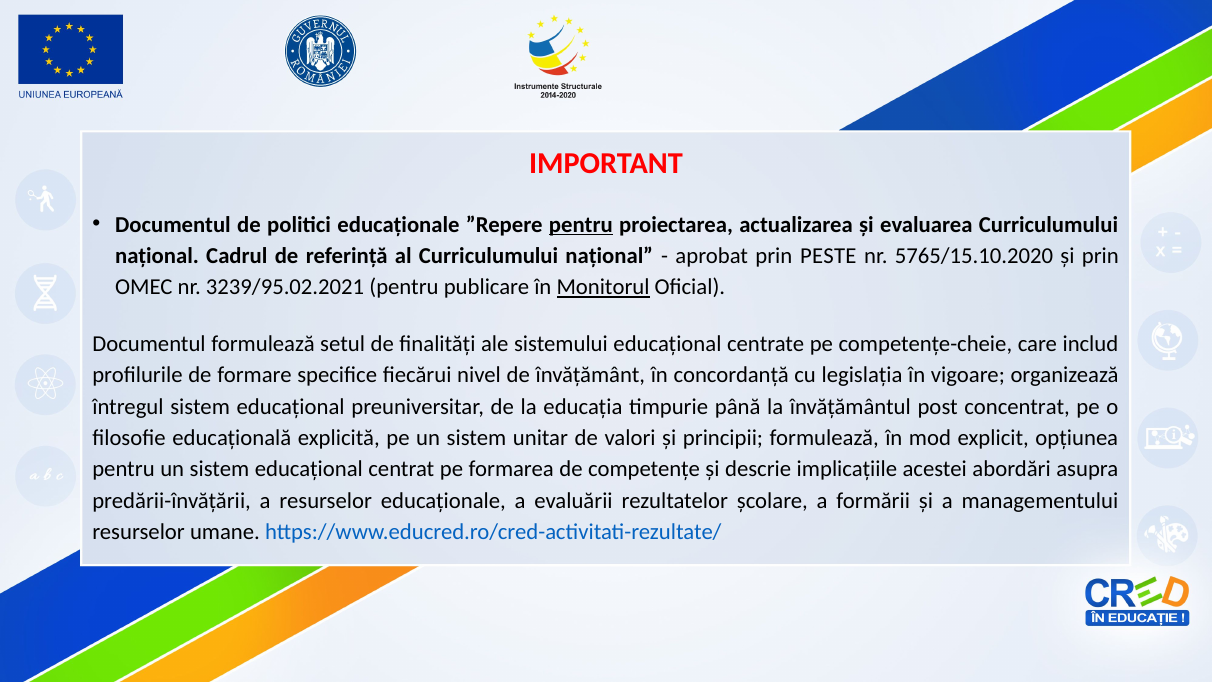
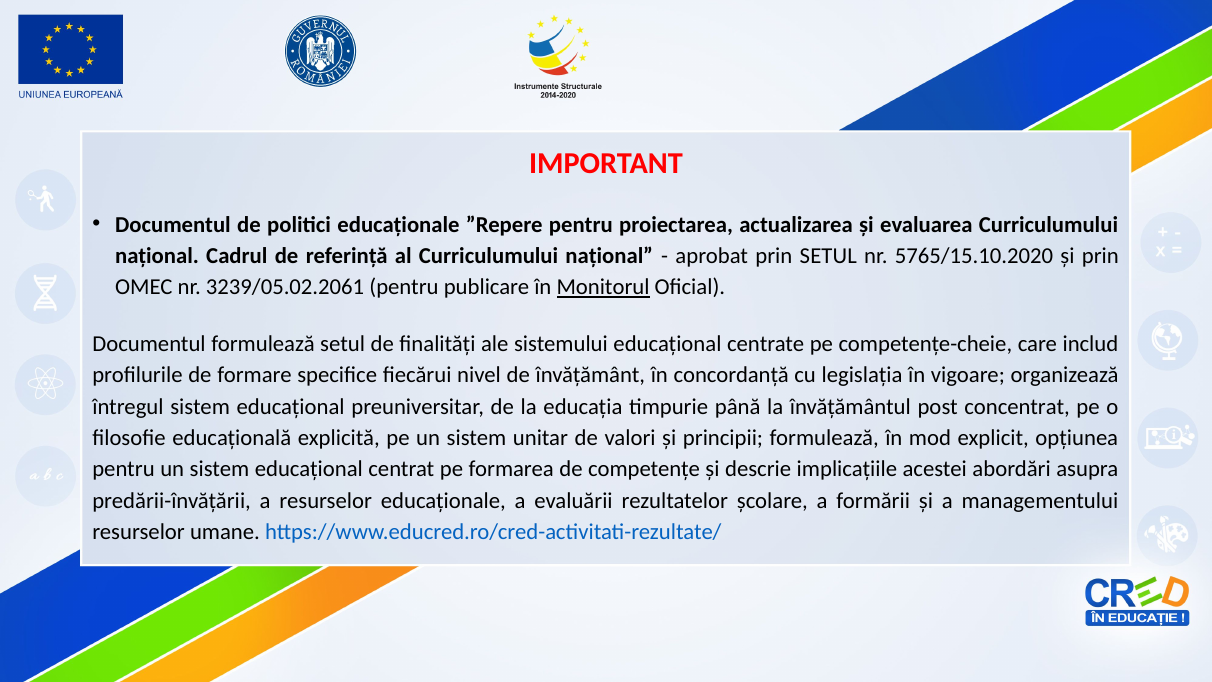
pentru at (581, 224) underline: present -> none
prin PESTE: PESTE -> SETUL
3239/95.02.2021: 3239/95.02.2021 -> 3239/05.02.2061
